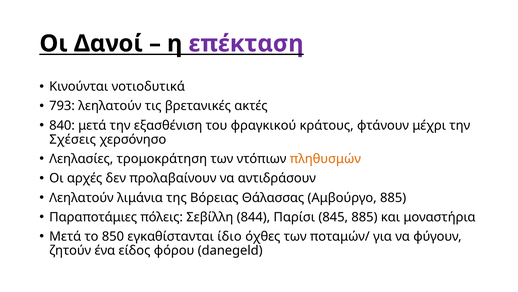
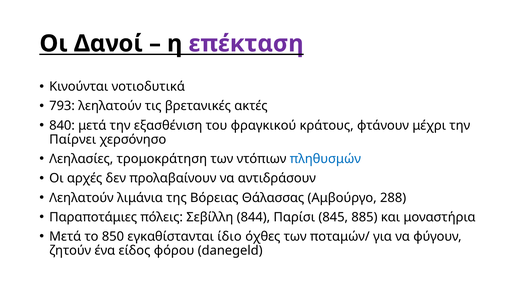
Σχέσεις: Σχέσεις -> Παίρνει
πληθυσμών colour: orange -> blue
Αμβούργο 885: 885 -> 288
